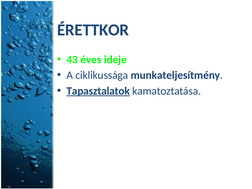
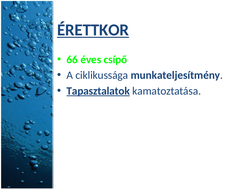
ÉRETTKOR underline: none -> present
43: 43 -> 66
ideje: ideje -> csípő
